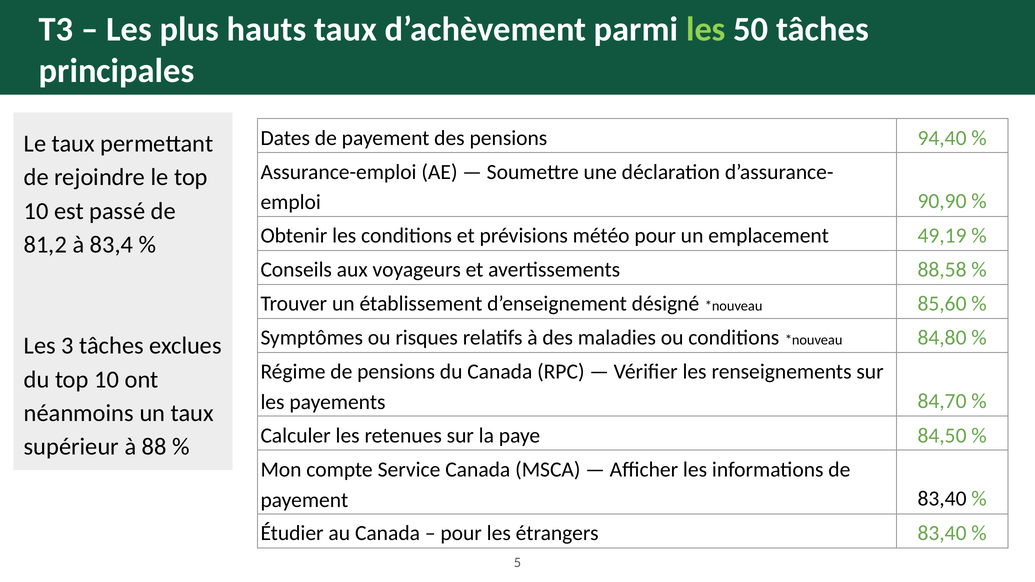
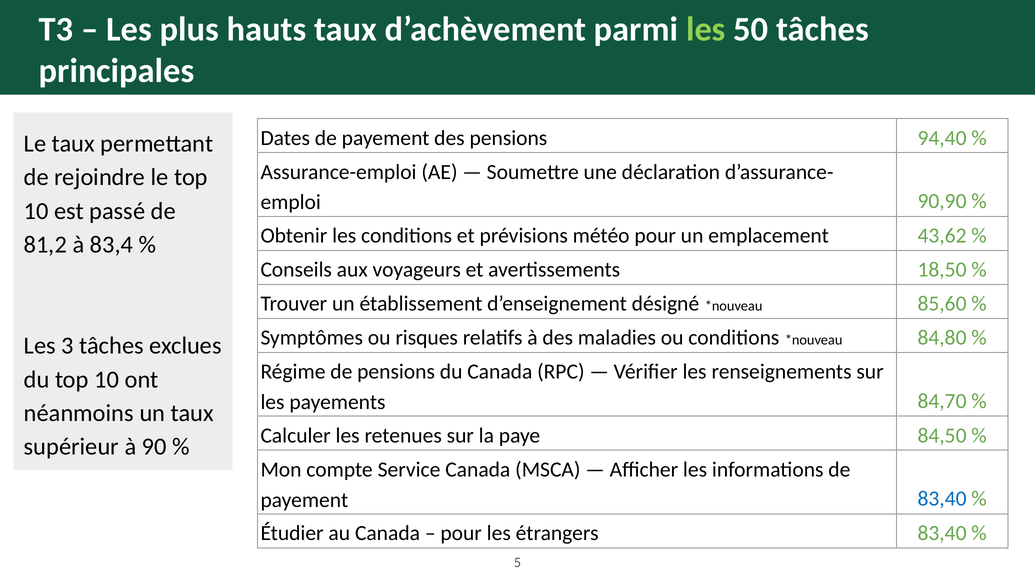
49,19: 49,19 -> 43,62
88,58: 88,58 -> 18,50
88: 88 -> 90
83,40 at (942, 499) colour: black -> blue
